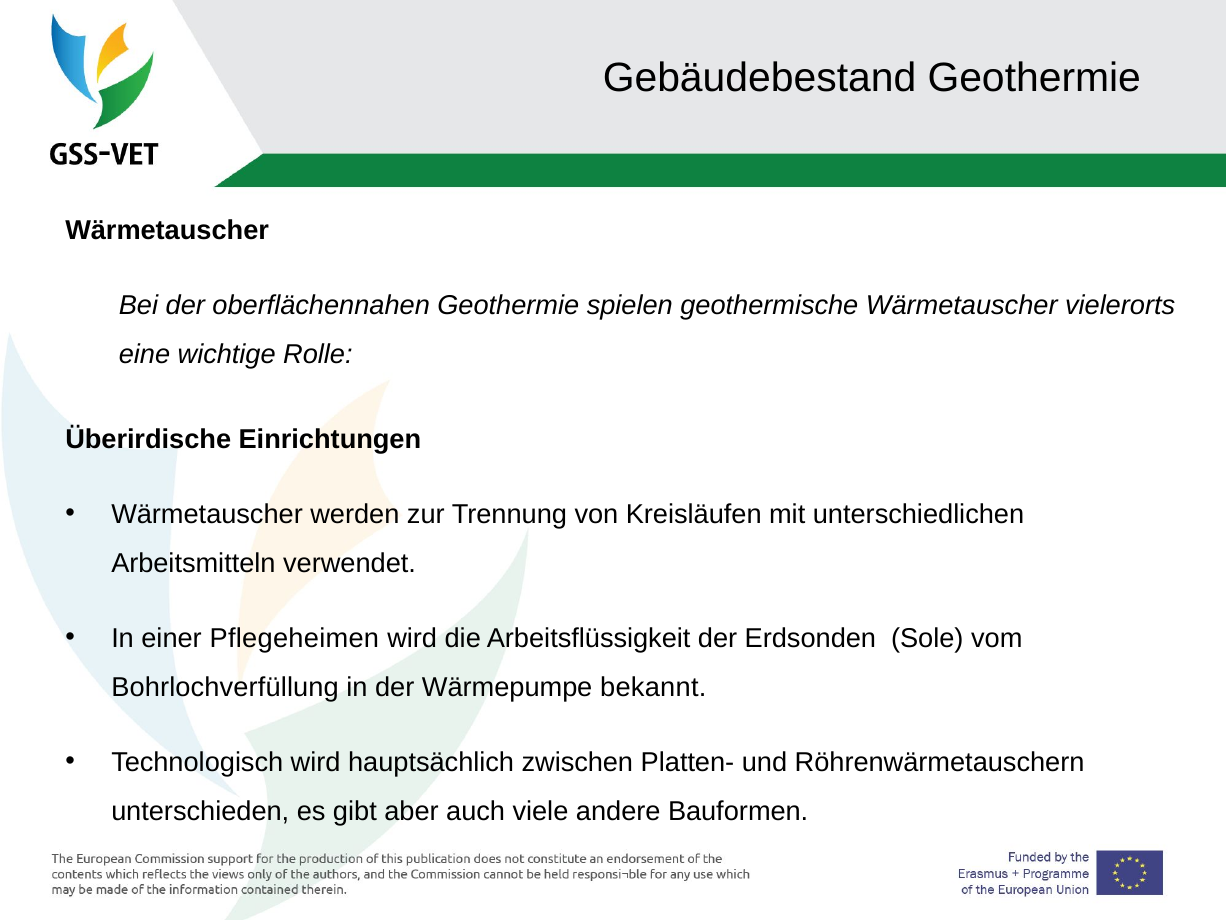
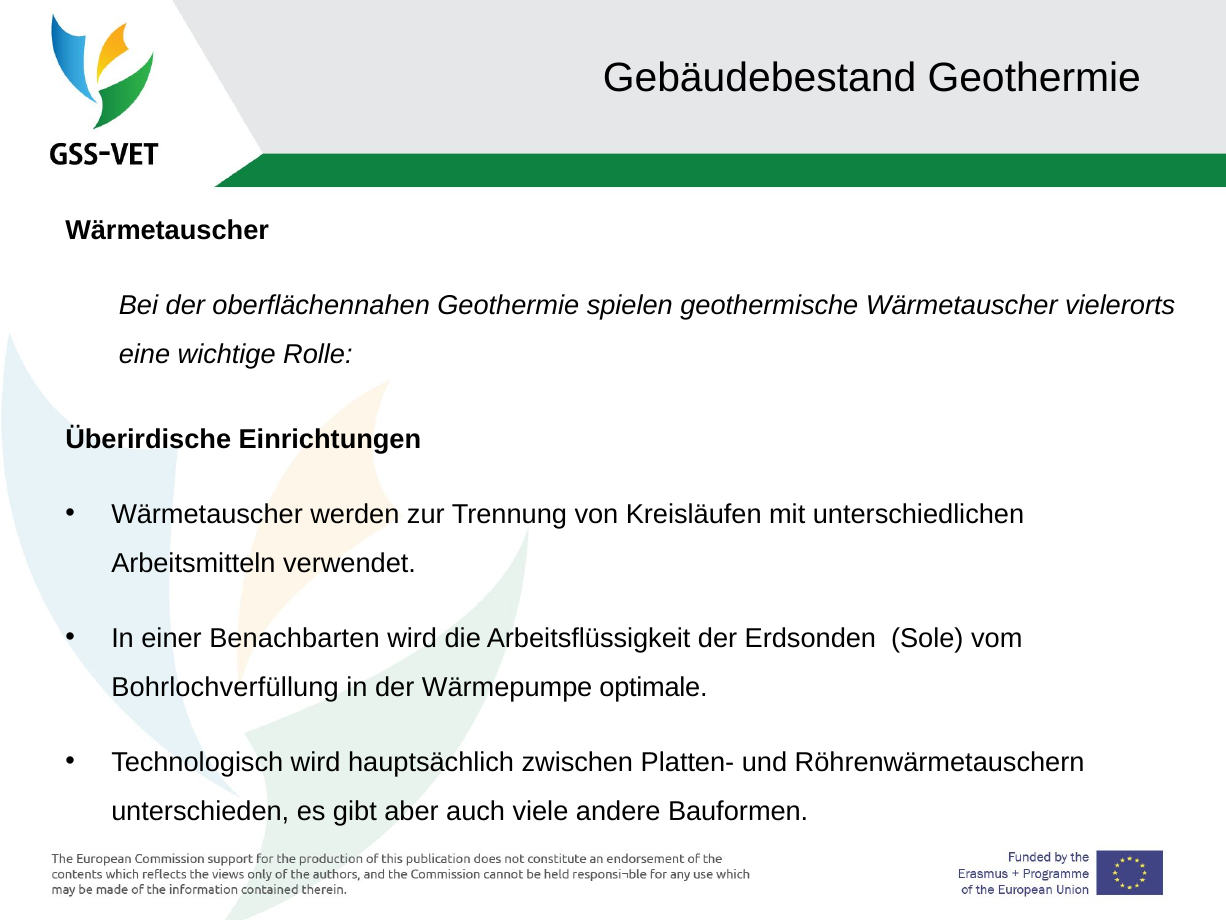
Pflegeheimen: Pflegeheimen -> Benachbarten
bekannt: bekannt -> optimale
